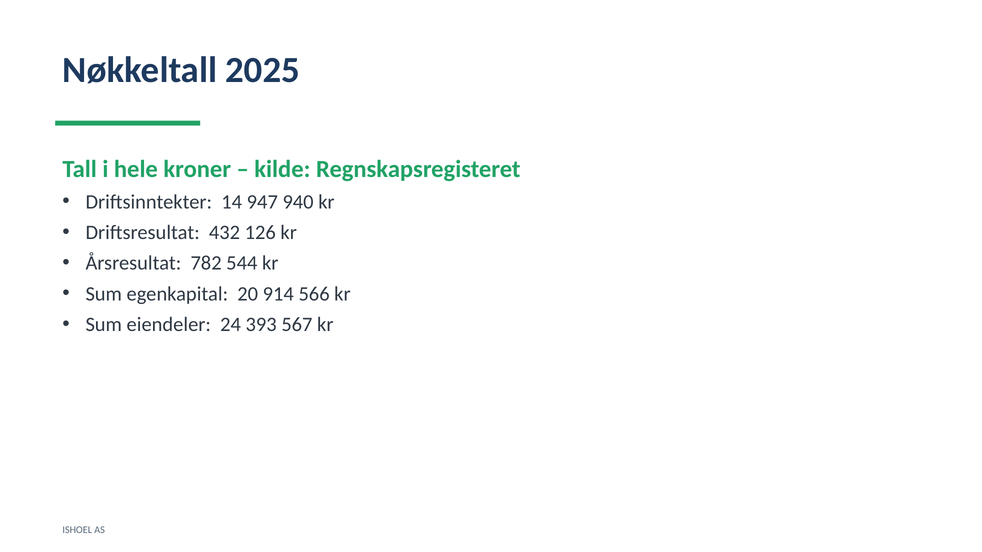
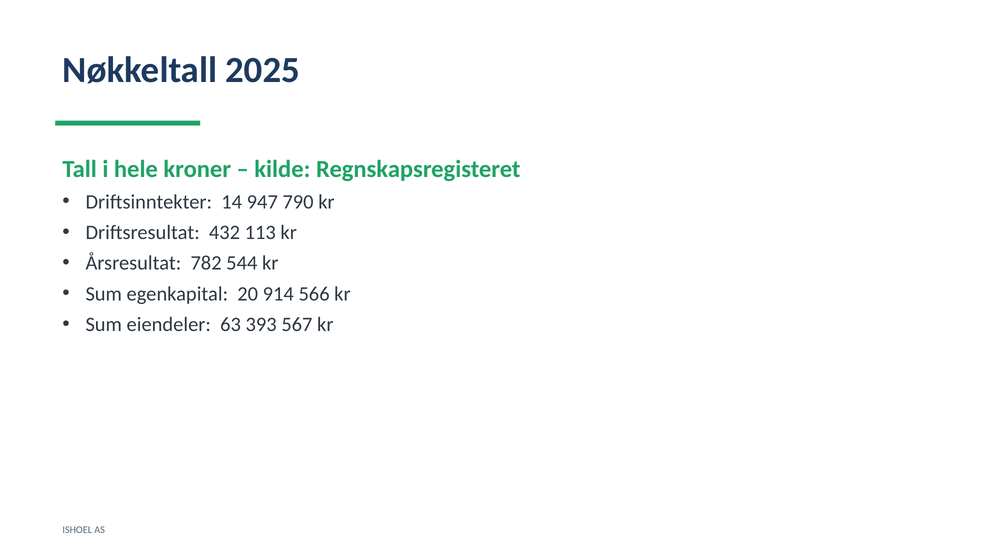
940: 940 -> 790
126: 126 -> 113
24: 24 -> 63
